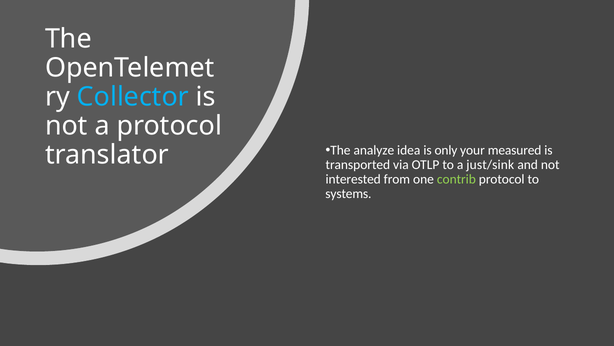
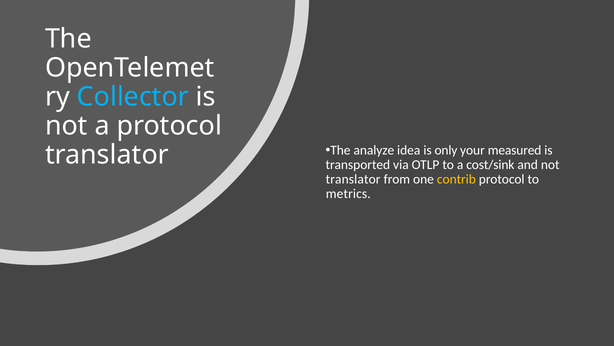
just/sink: just/sink -> cost/sink
interested at (353, 179): interested -> translator
contrib colour: light green -> yellow
systems: systems -> metrics
